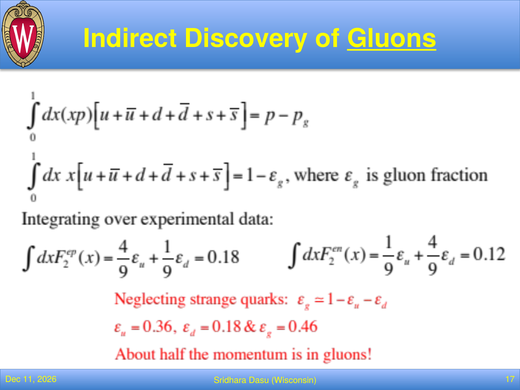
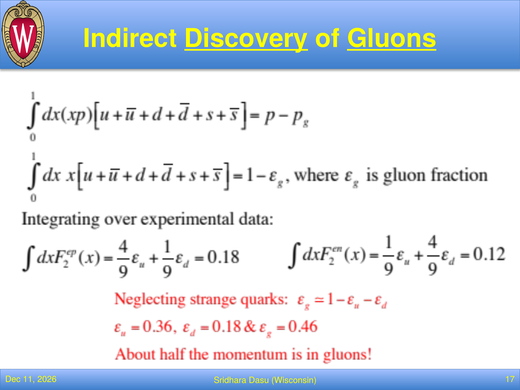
Discovery underline: none -> present
